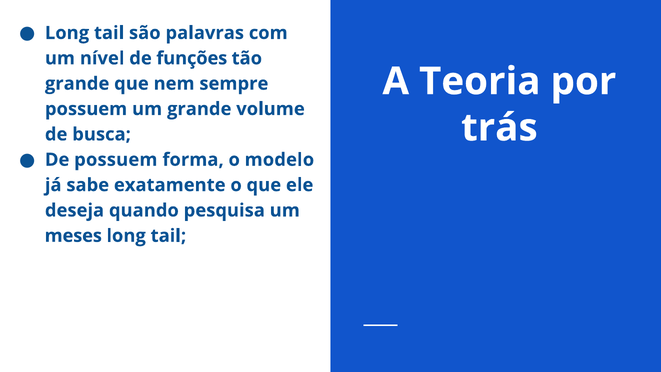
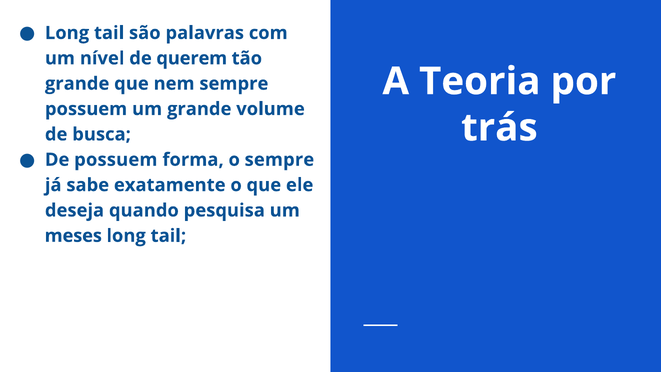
funções: funções -> querem
o modelo: modelo -> sempre
